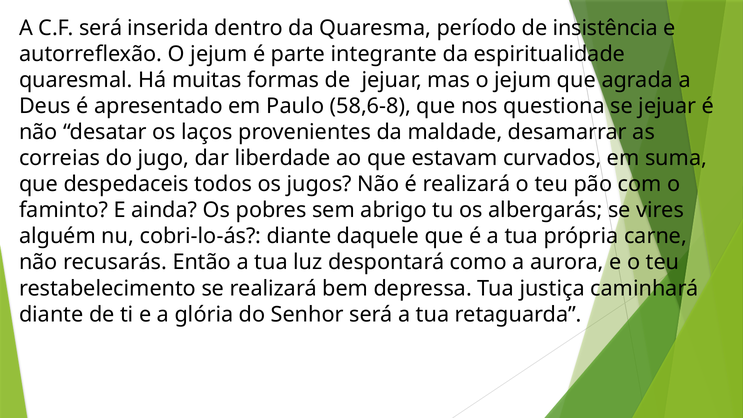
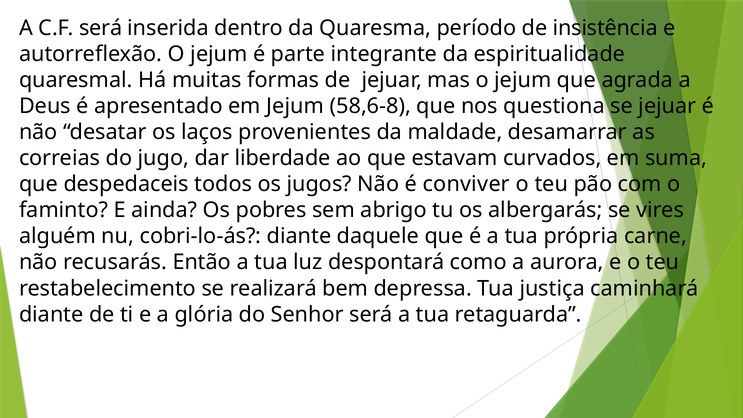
em Paulo: Paulo -> Jejum
é realizará: realizará -> conviver
